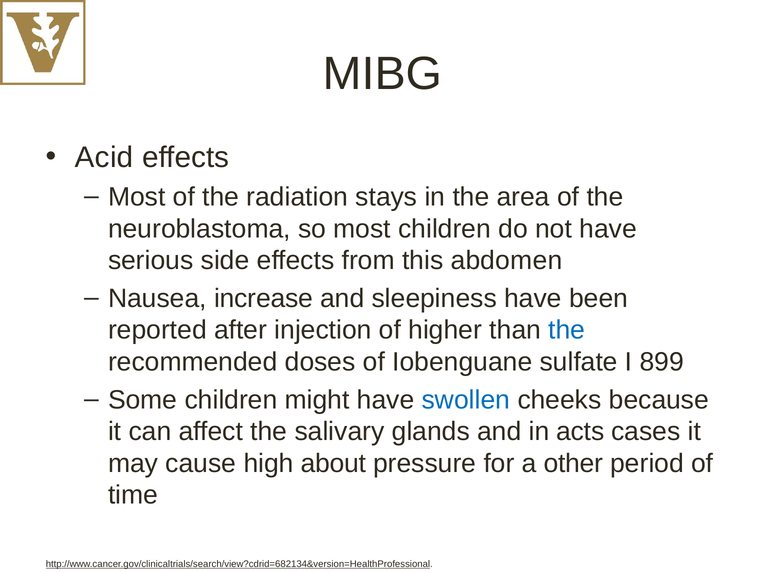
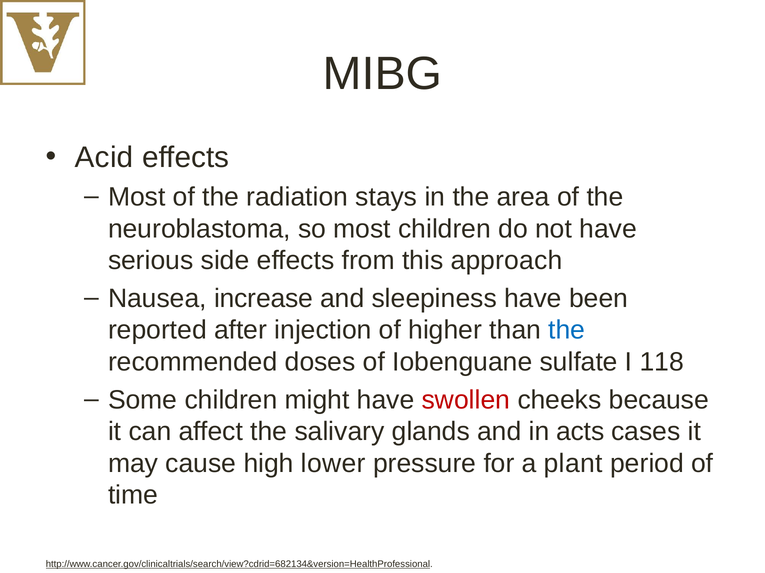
abdomen: abdomen -> approach
899: 899 -> 118
swollen colour: blue -> red
about: about -> lower
other: other -> plant
